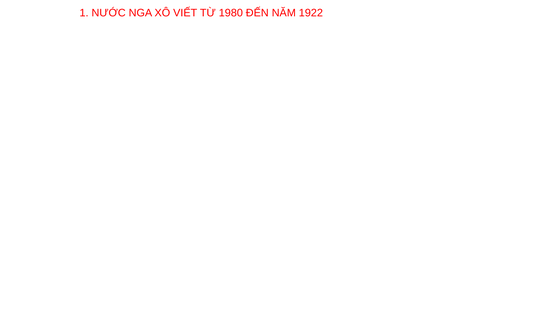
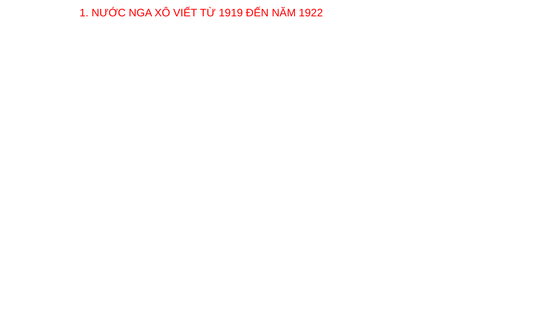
1980: 1980 -> 1919
